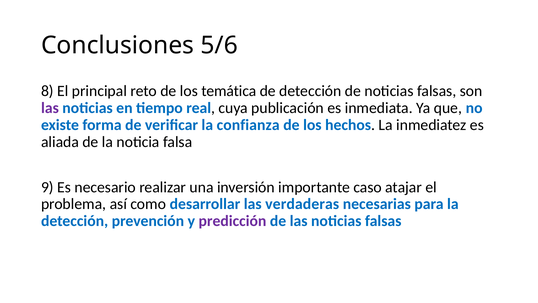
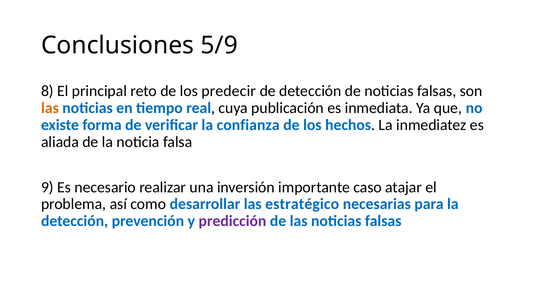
5/6: 5/6 -> 5/9
temática: temática -> predecir
las at (50, 108) colour: purple -> orange
verdaderas: verdaderas -> estratégico
